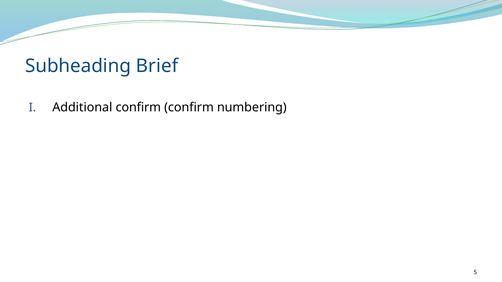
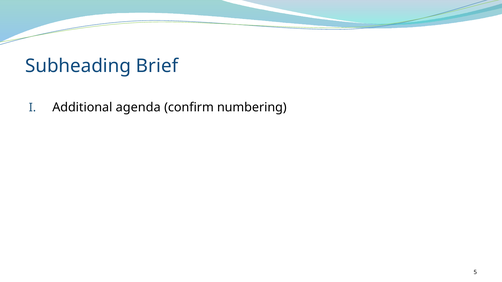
Additional confirm: confirm -> agenda
